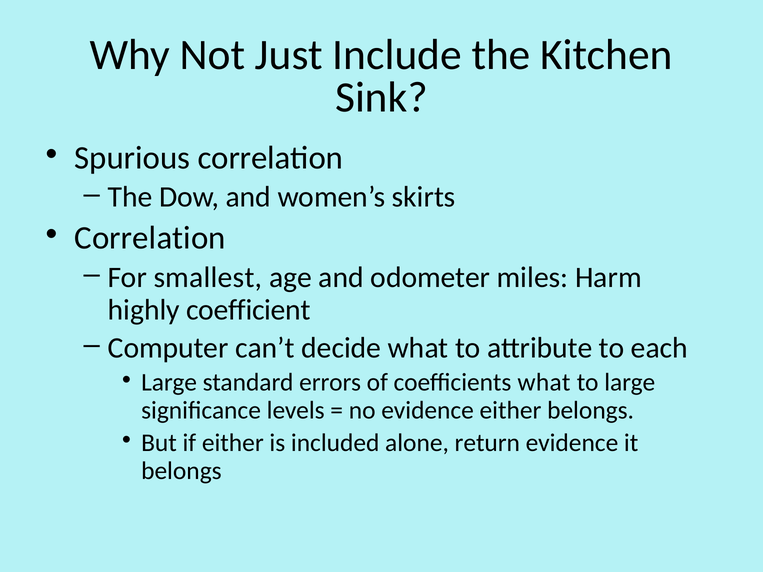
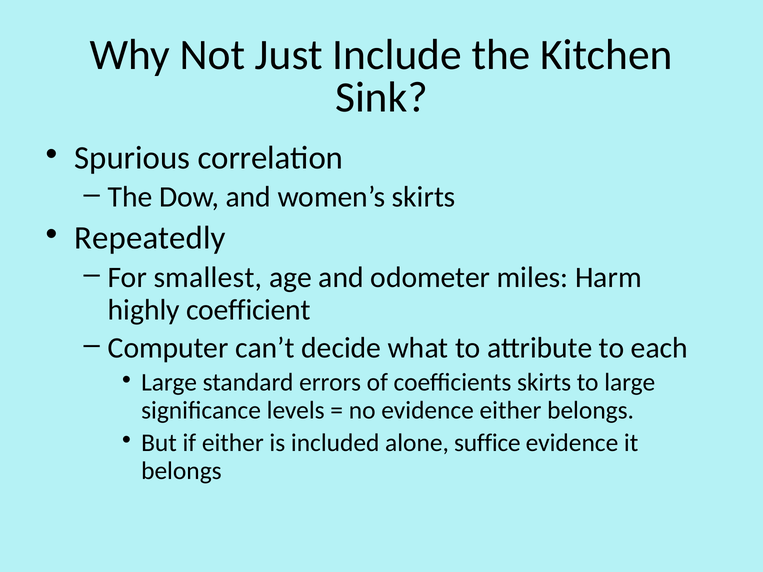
Correlation at (150, 238): Correlation -> Repeatedly
coefficients what: what -> skirts
return: return -> suffice
